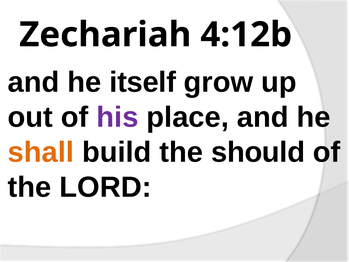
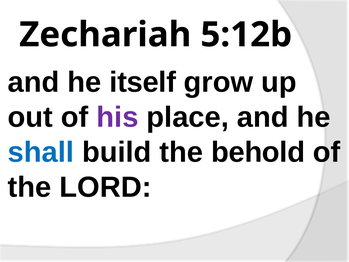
4:12b: 4:12b -> 5:12b
shall colour: orange -> blue
should: should -> behold
